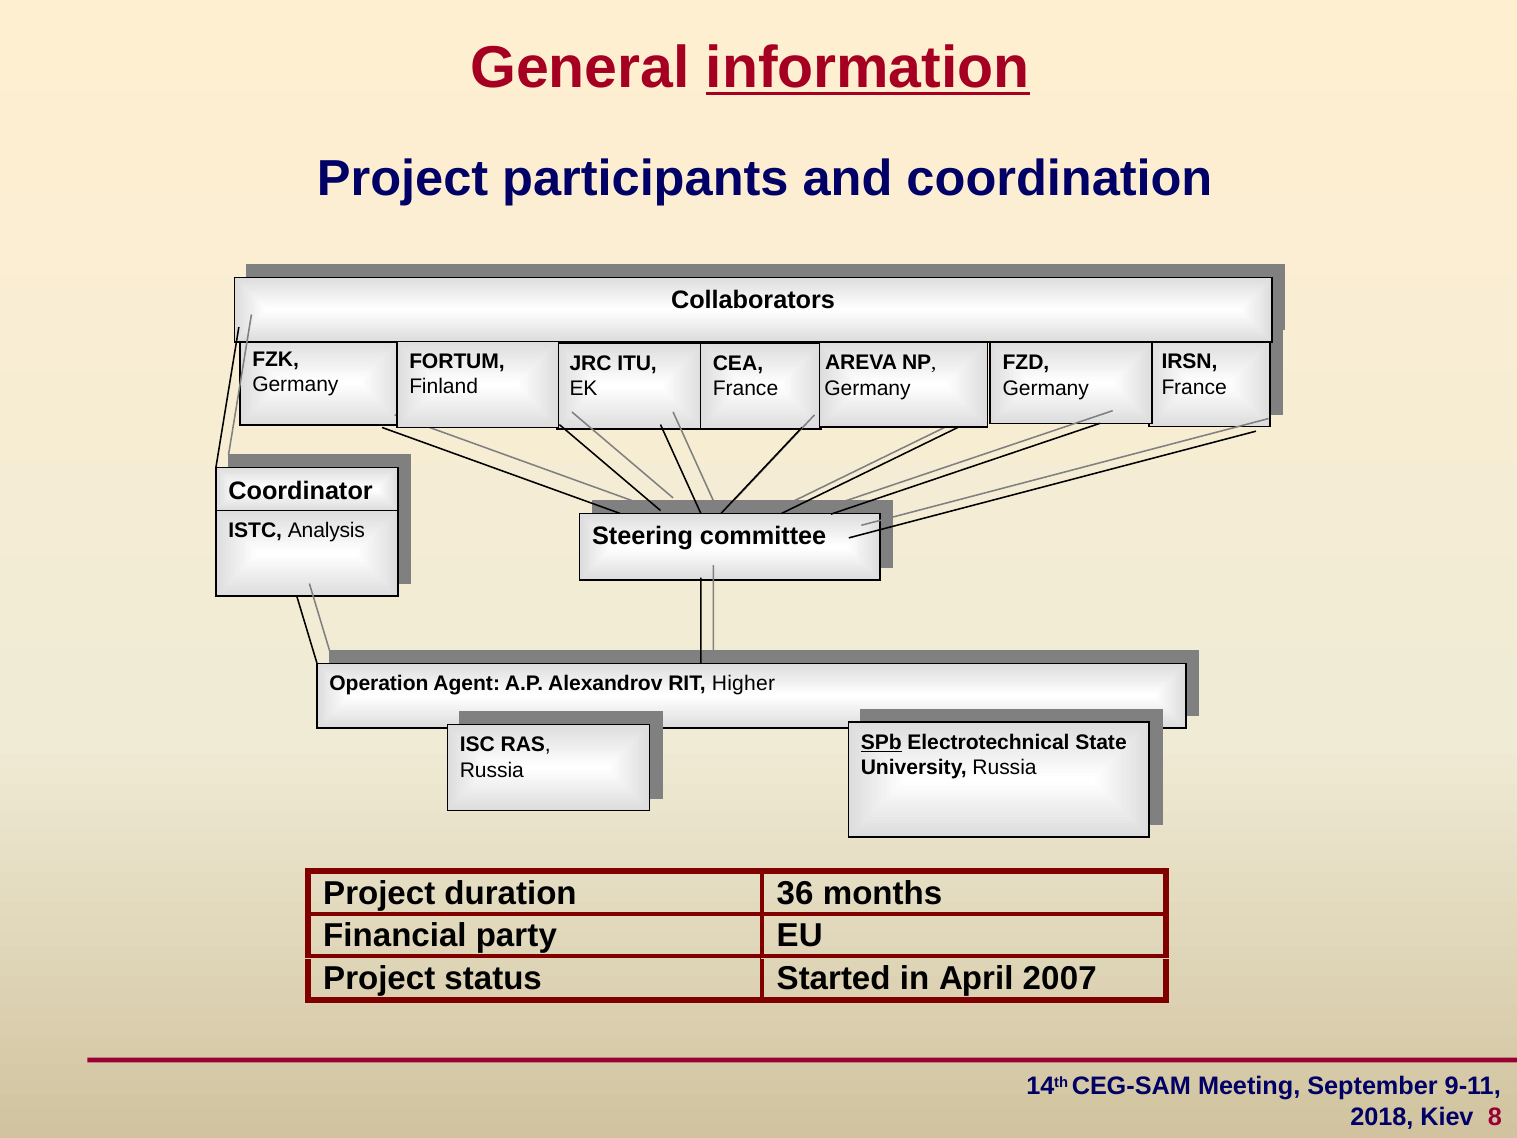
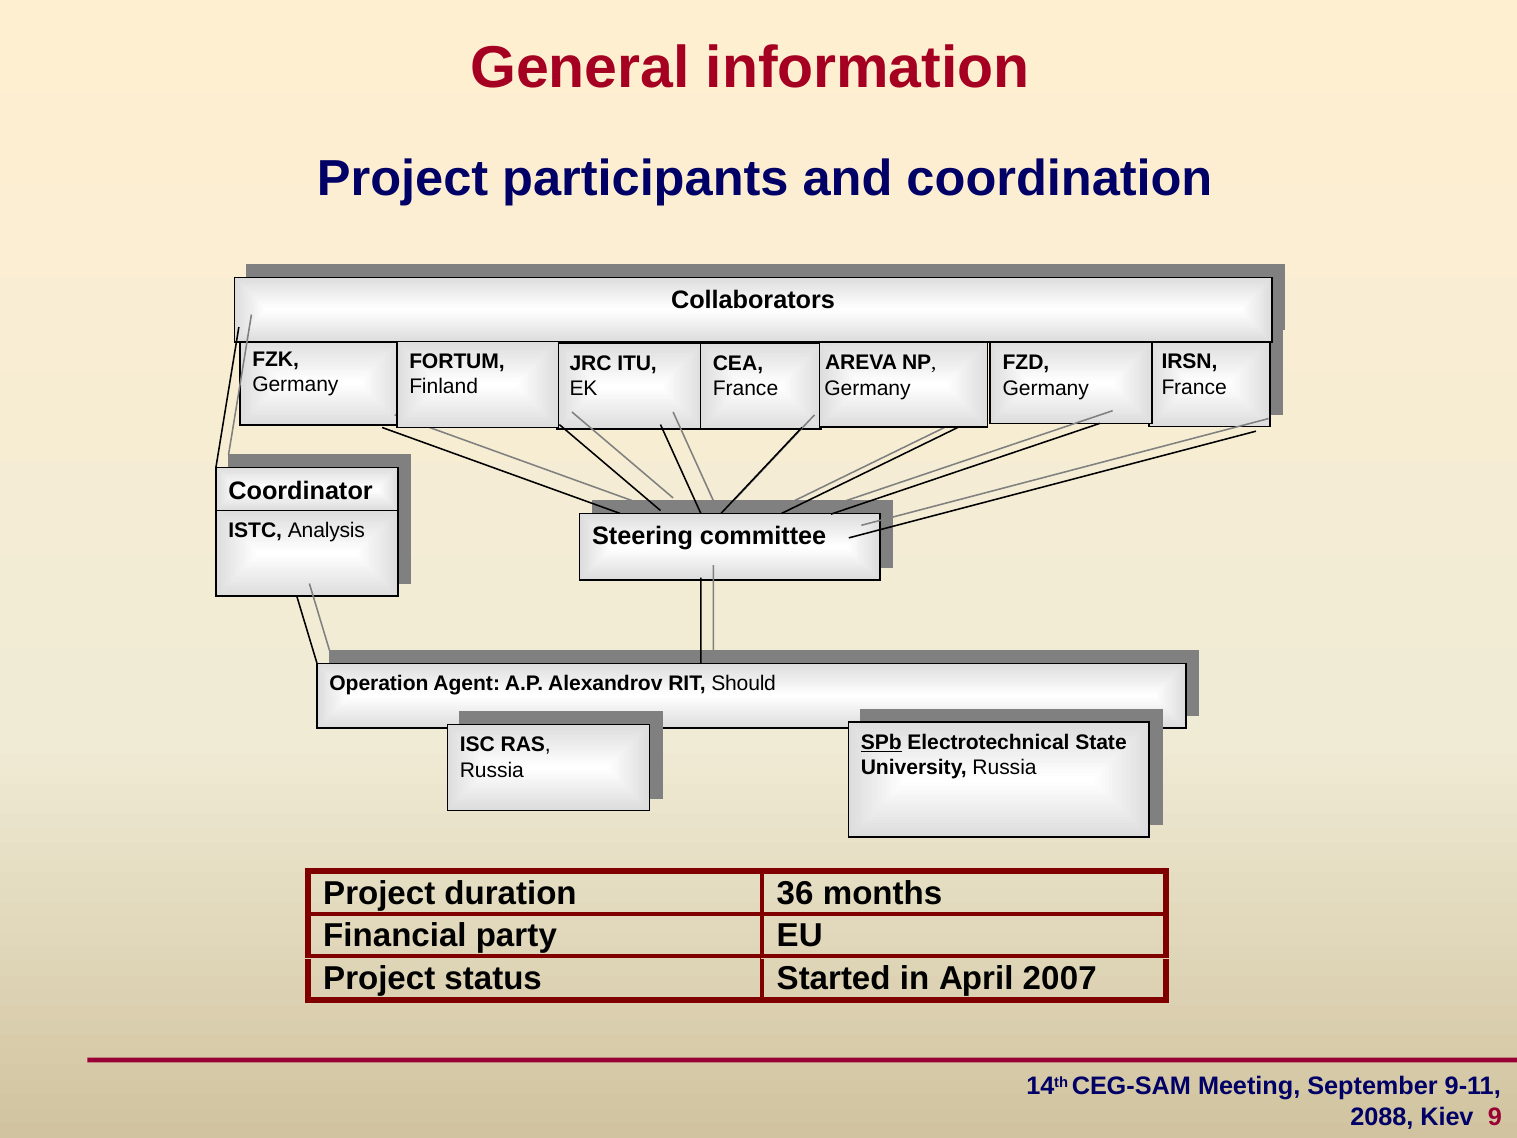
information underline: present -> none
Higher: Higher -> Should
2018: 2018 -> 2088
8: 8 -> 9
